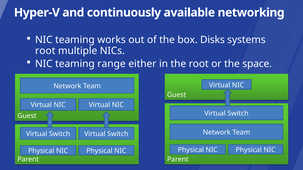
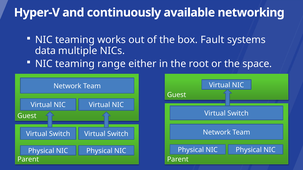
Disks: Disks -> Fault
root at (45, 51): root -> data
